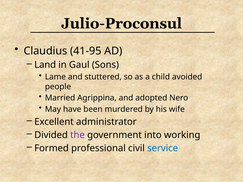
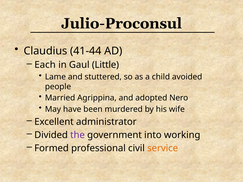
41-95: 41-95 -> 41-44
Land: Land -> Each
Sons: Sons -> Little
service colour: blue -> orange
